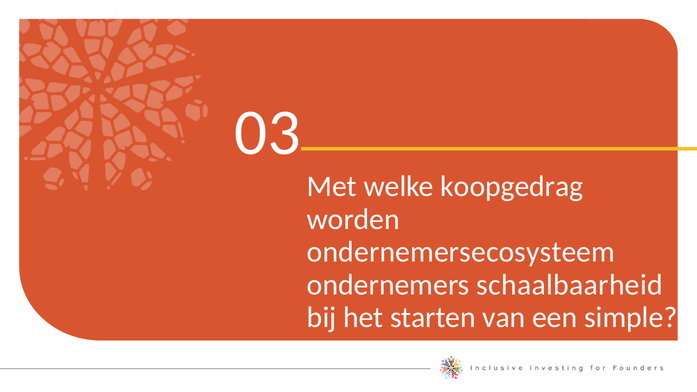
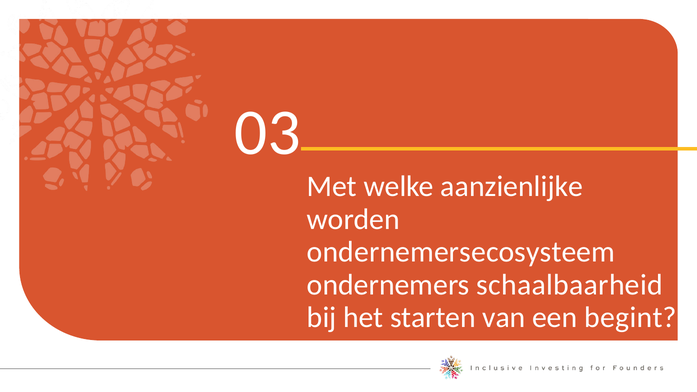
koopgedrag: koopgedrag -> aanzienlijke
simple: simple -> begint
